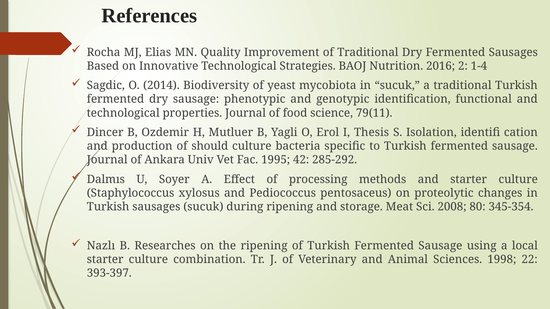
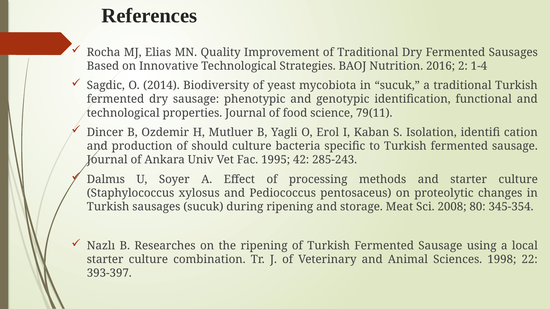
Thesis: Thesis -> Kaban
285-292: 285-292 -> 285-243
